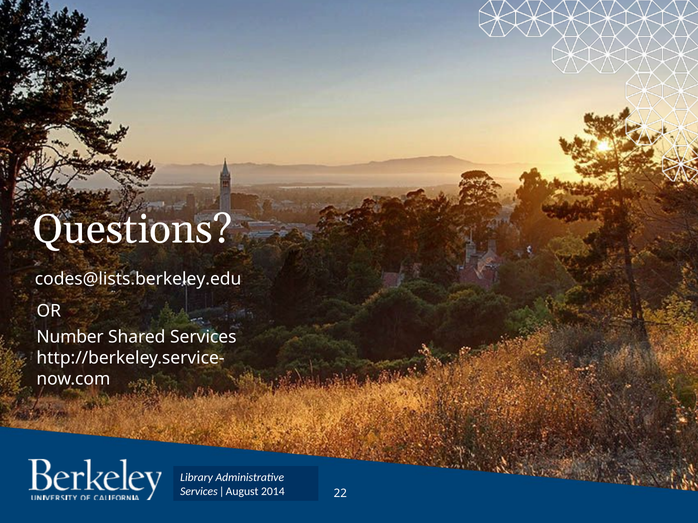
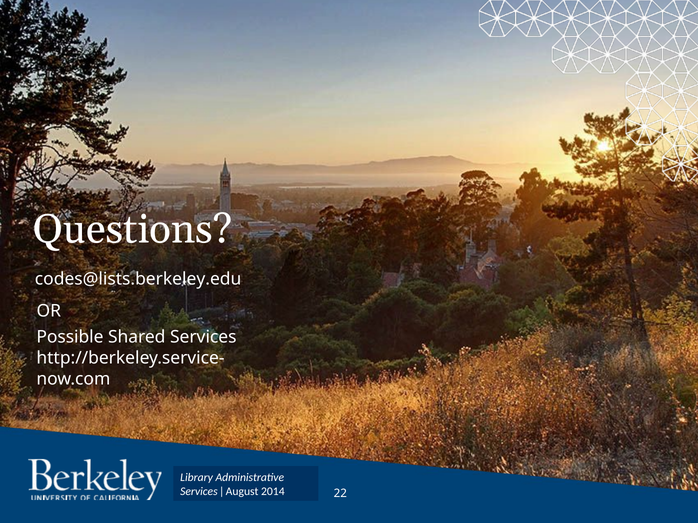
Number: Number -> Possible
